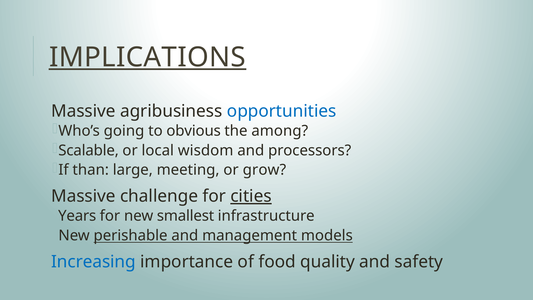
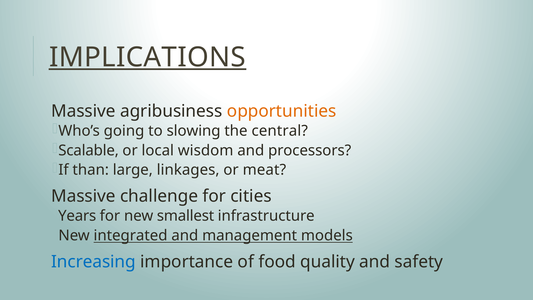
opportunities colour: blue -> orange
obvious: obvious -> slowing
among: among -> central
meeting: meeting -> linkages
grow: grow -> meat
cities underline: present -> none
perishable: perishable -> integrated
